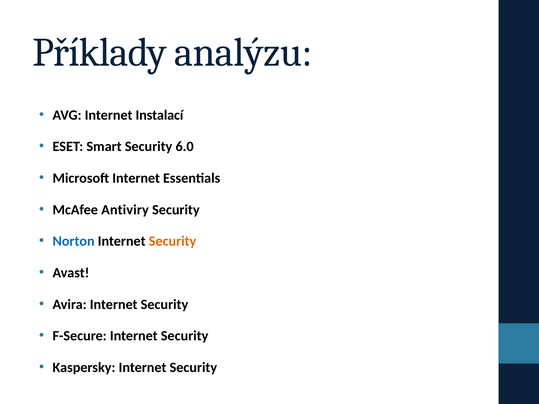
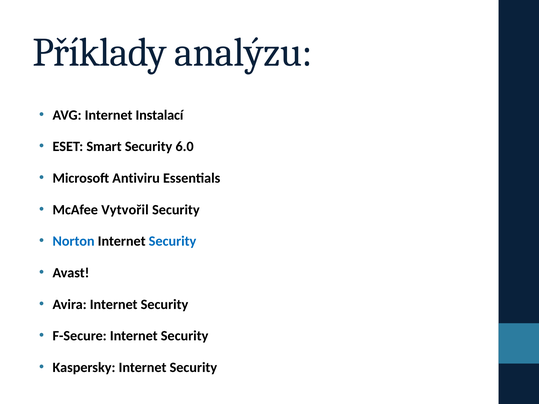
Microsoft Internet: Internet -> Antiviru
Antiviry: Antiviry -> Vytvořil
Security at (173, 241) colour: orange -> blue
